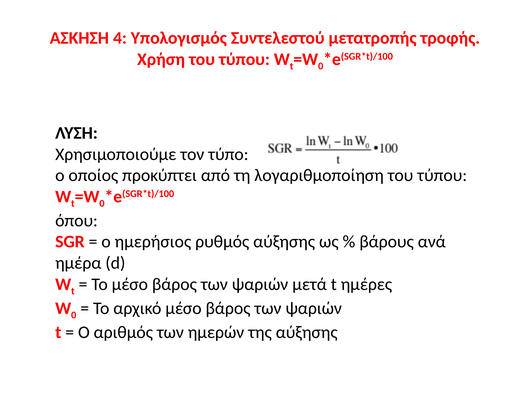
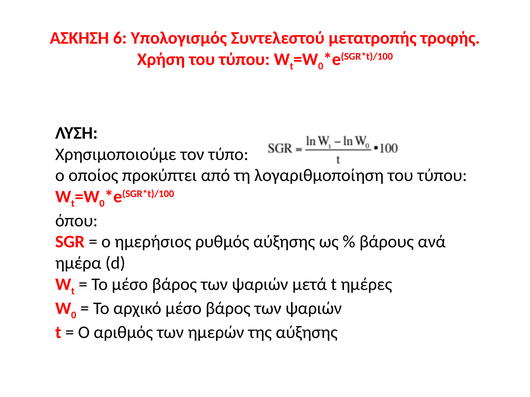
4: 4 -> 6
